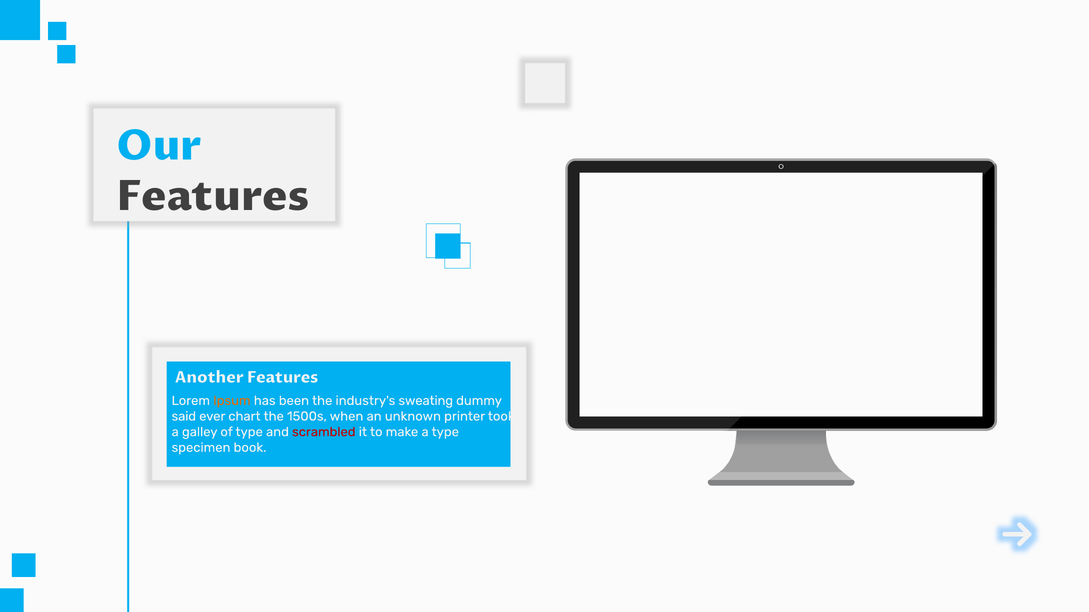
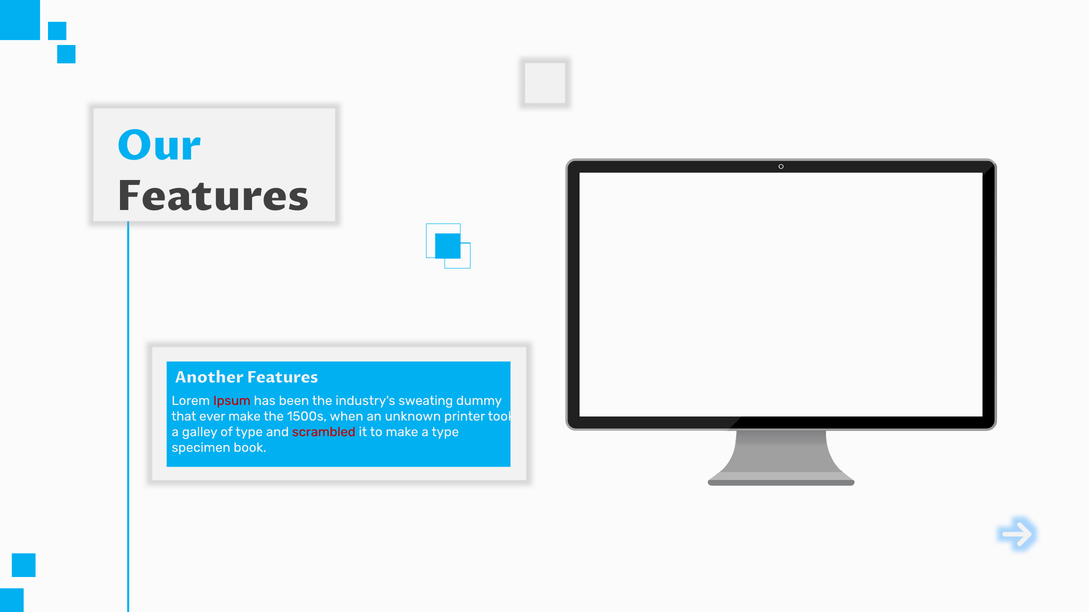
Ipsum colour: orange -> red
said: said -> that
ever chart: chart -> make
